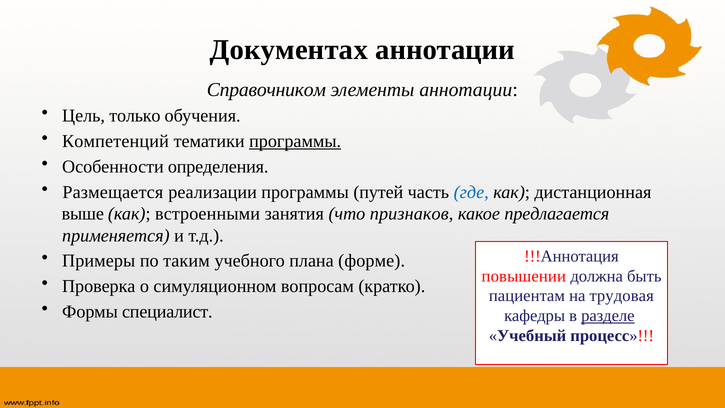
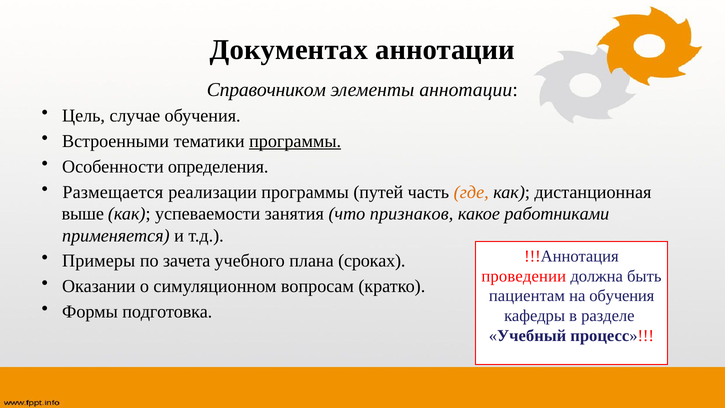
только: только -> случае
Компетенций: Компетенций -> Встроенными
где colour: blue -> orange
встроенными: встроенными -> успеваемости
предлагается: предлагается -> работниками
таким: таким -> зачета
форме: форме -> сроках
повышении: повышении -> проведении
Проверка: Проверка -> Оказании
на трудовая: трудовая -> обучения
специалист: специалист -> подготовка
разделе underline: present -> none
